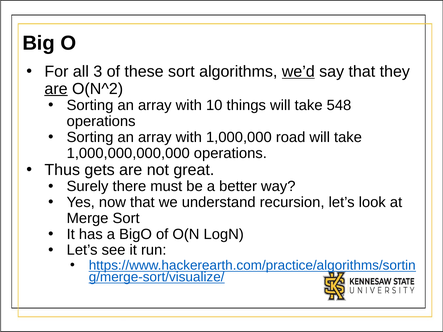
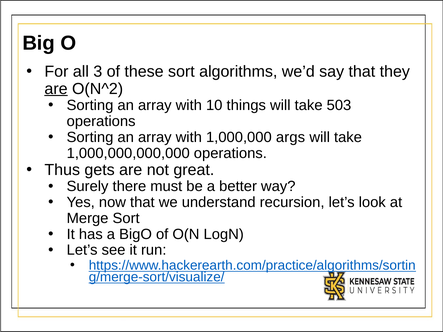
we’d underline: present -> none
548: 548 -> 503
road: road -> args
